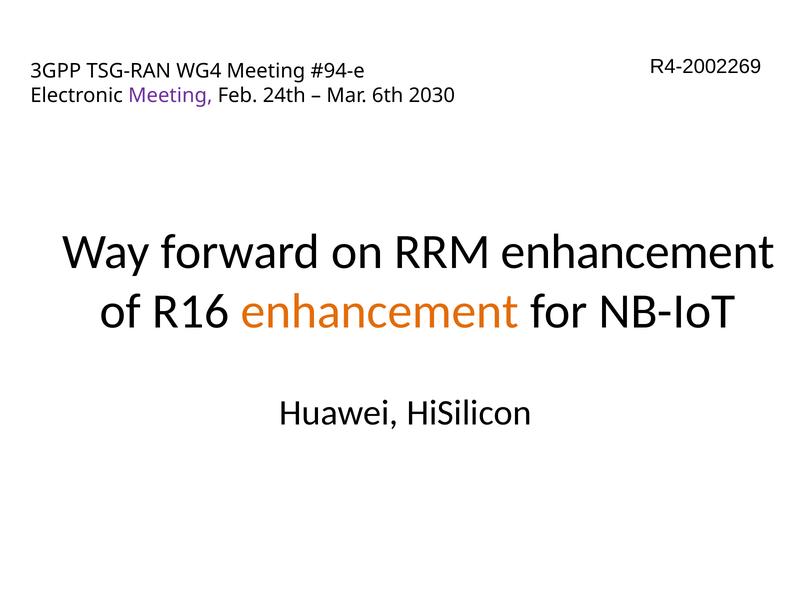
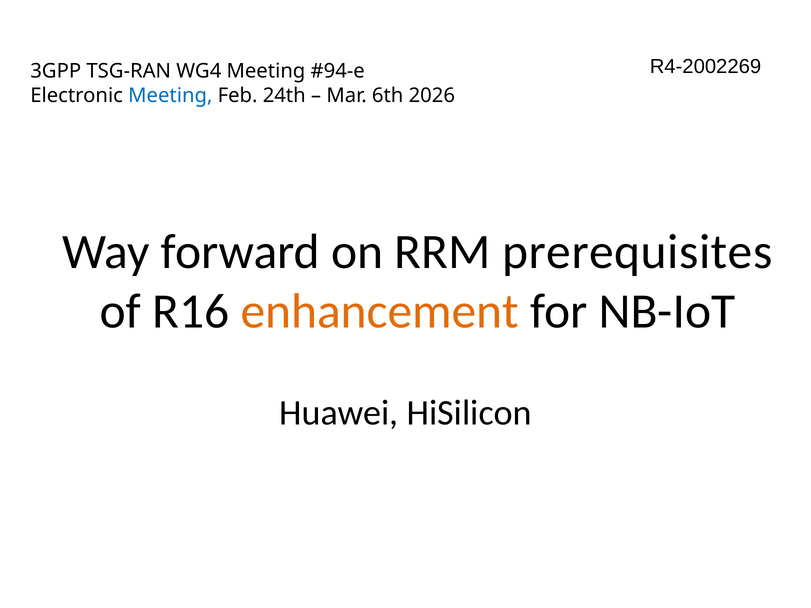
Meeting at (170, 96) colour: purple -> blue
2030: 2030 -> 2026
RRM enhancement: enhancement -> prerequisites
